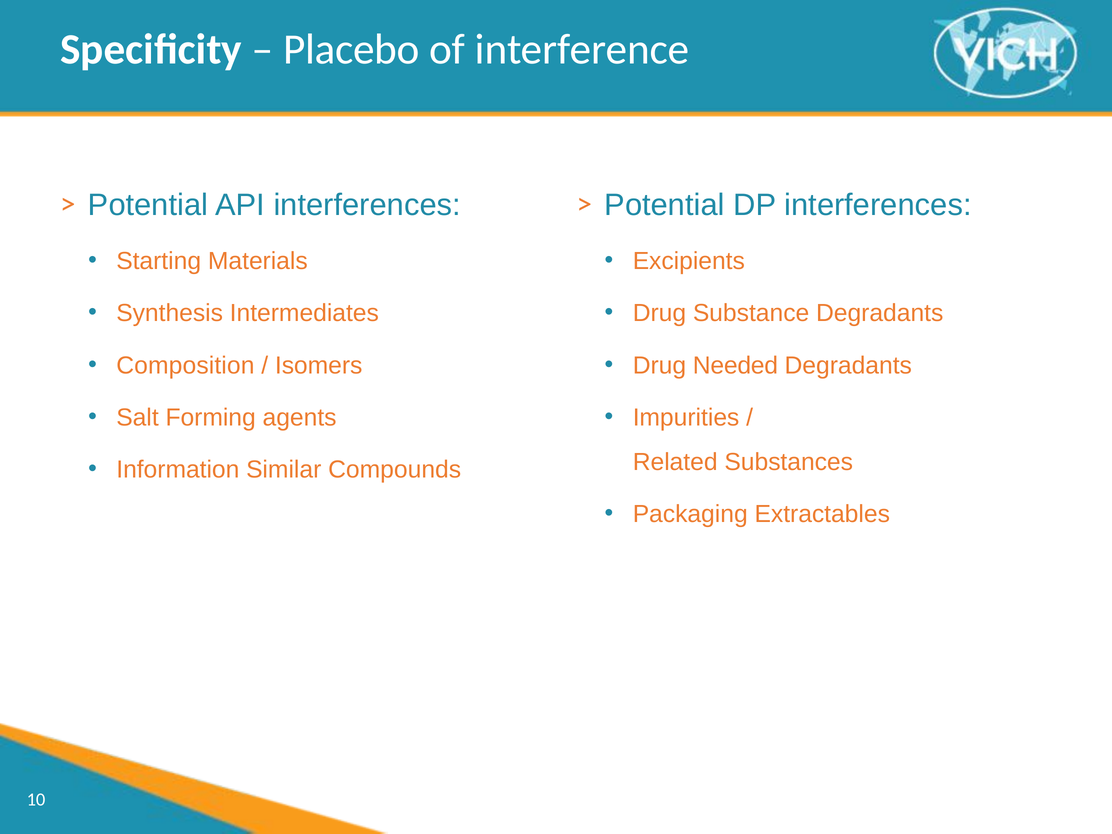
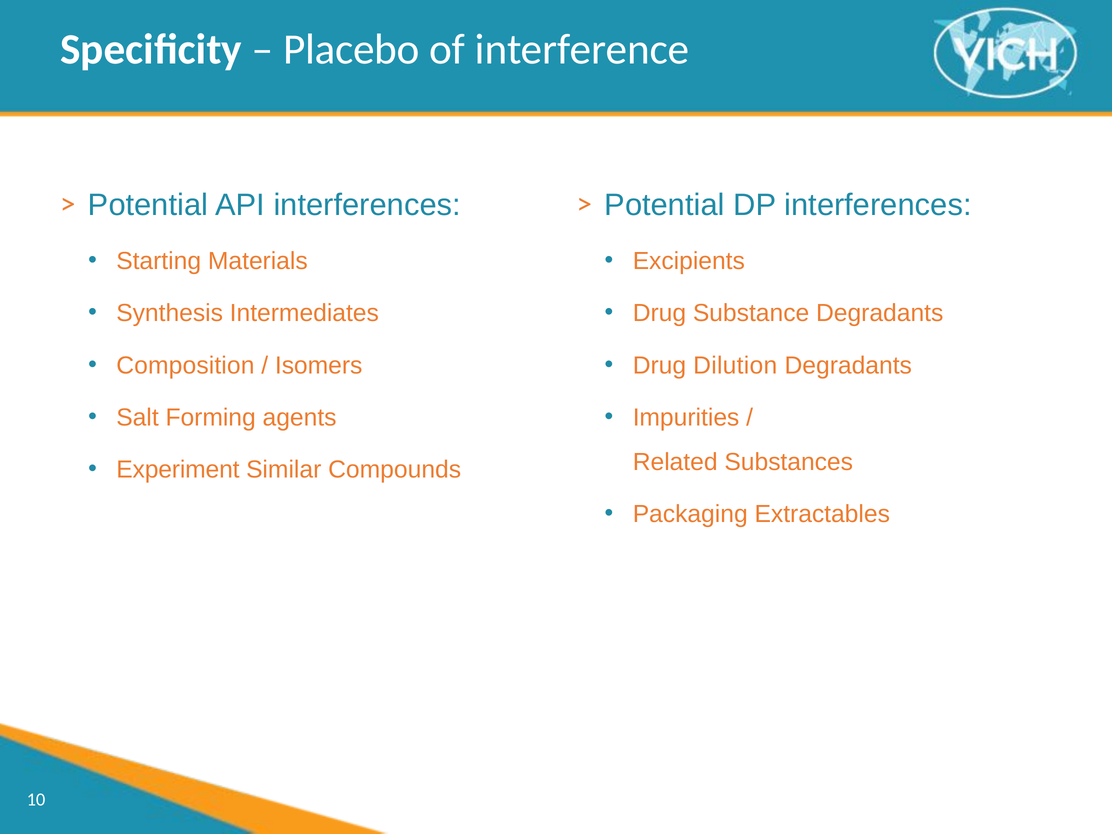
Needed: Needed -> Dilution
Information: Information -> Experiment
